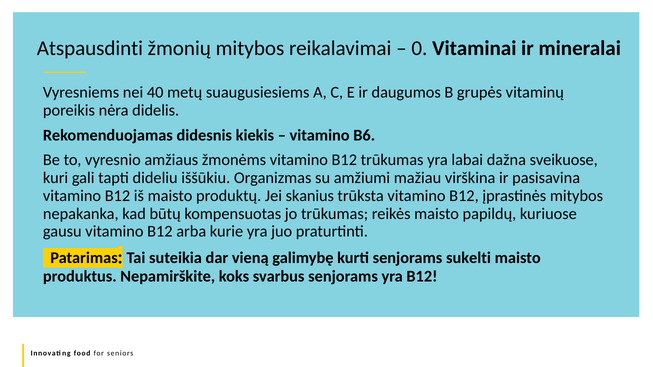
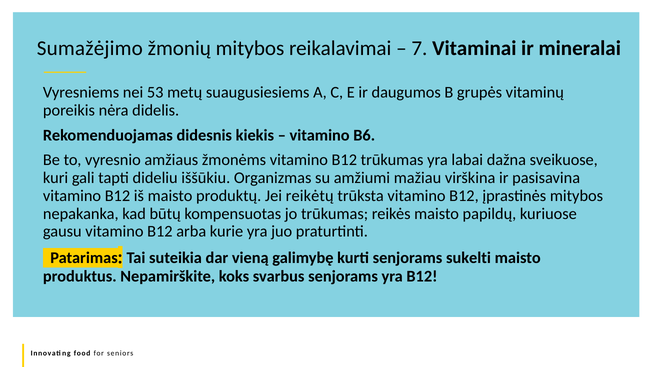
Atspausdinti: Atspausdinti -> Sumažėjimo
0: 0 -> 7
40: 40 -> 53
skanius: skanius -> reikėtų
